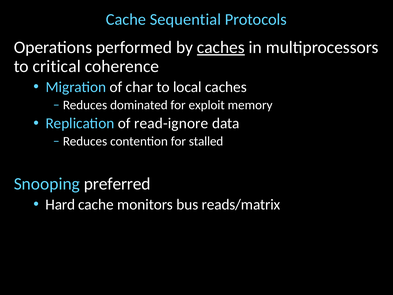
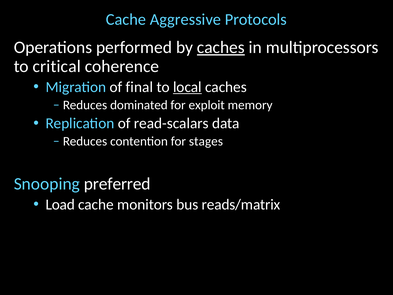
Sequential: Sequential -> Aggressive
char: char -> final
local underline: none -> present
read-ignore: read-ignore -> read-scalars
stalled: stalled -> stages
Hard: Hard -> Load
